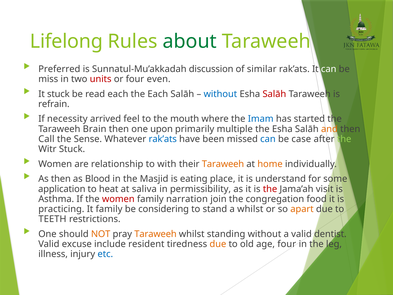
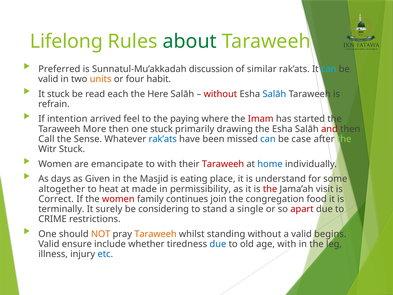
can at (329, 69) colour: white -> light blue
miss at (48, 79): miss -> valid
units colour: red -> orange
even: even -> habit
the Each: Each -> Here
without at (220, 94) colour: blue -> red
Salāh at (274, 94) colour: red -> blue
necessity: necessity -> intention
mouth: mouth -> paying
Imam colour: blue -> red
Brain: Brain -> More
one upon: upon -> stuck
multiple: multiple -> drawing
and colour: orange -> red
relationship: relationship -> emancipate
Taraweeh at (223, 164) colour: orange -> red
home colour: orange -> blue
As then: then -> days
Blood: Blood -> Given
application: application -> altogether
saliva: saliva -> made
Asthma: Asthma -> Correct
narration: narration -> continues
practicing: practicing -> terminally
It family: family -> surely
a whilst: whilst -> single
apart colour: orange -> red
TEETH: TEETH -> CRIME
dentist: dentist -> begins
excuse: excuse -> ensure
resident: resident -> whether
due at (218, 244) colour: orange -> blue
age four: four -> with
